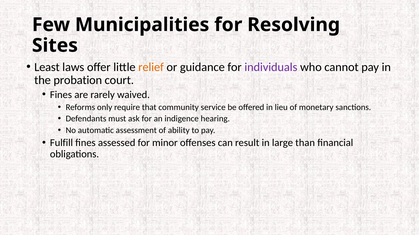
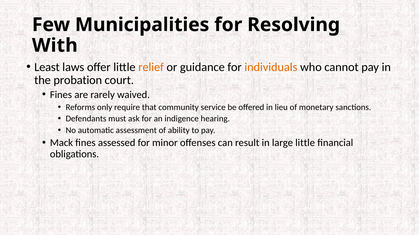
Sites: Sites -> With
individuals colour: purple -> orange
Fulfill: Fulfill -> Mack
large than: than -> little
